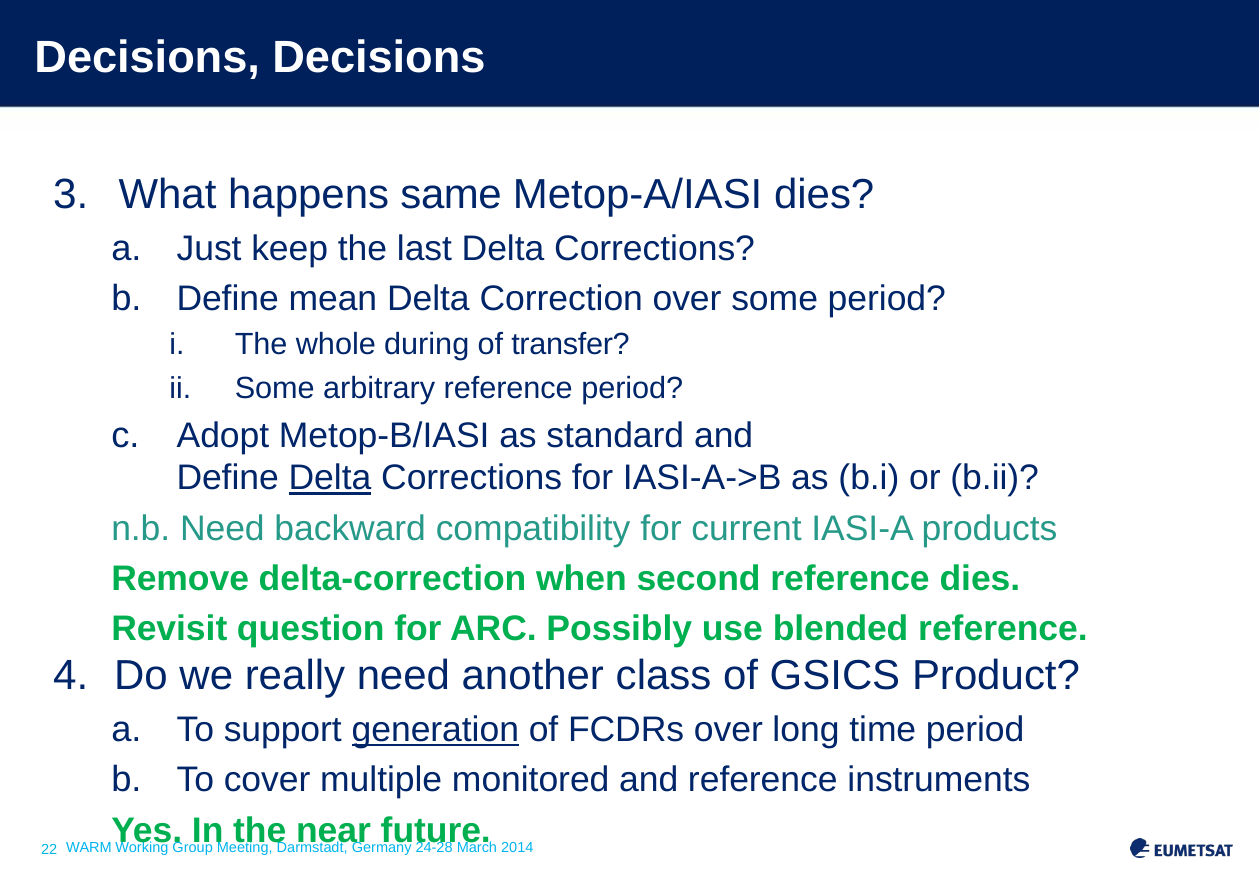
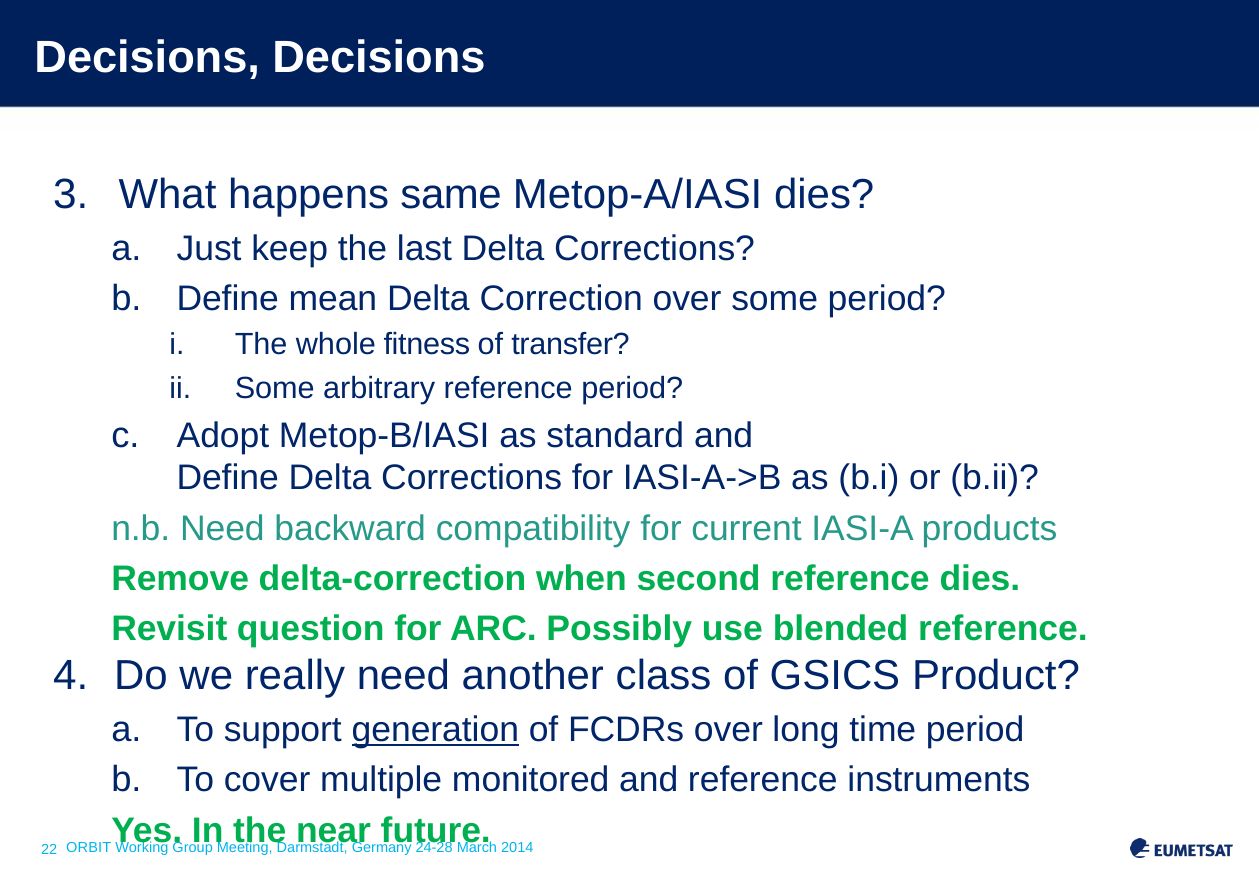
during: during -> fitness
Delta at (330, 479) underline: present -> none
WARM: WARM -> ORBIT
